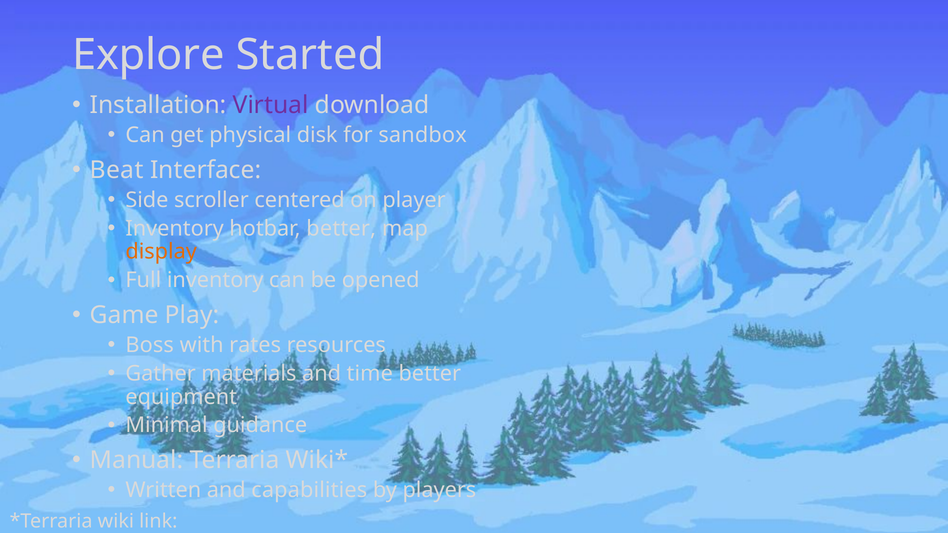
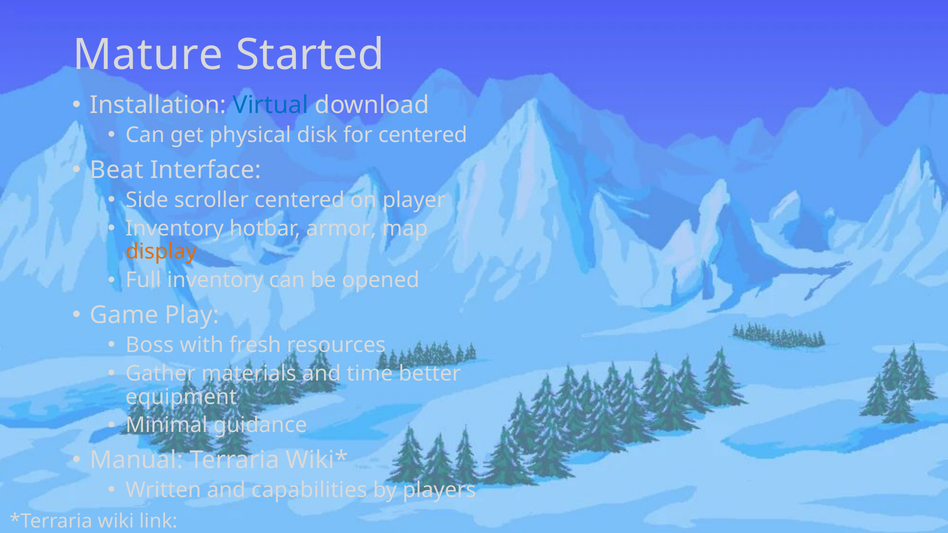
Explore: Explore -> Mature
Virtual colour: purple -> blue
for sandbox: sandbox -> centered
hotbar better: better -> armor
rates: rates -> fresh
